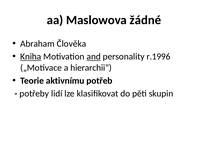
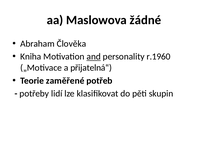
Kniha underline: present -> none
r.1996: r.1996 -> r.1960
hierarchii“: hierarchii“ -> přijatelná“
aktivnímu: aktivnímu -> zaměřené
